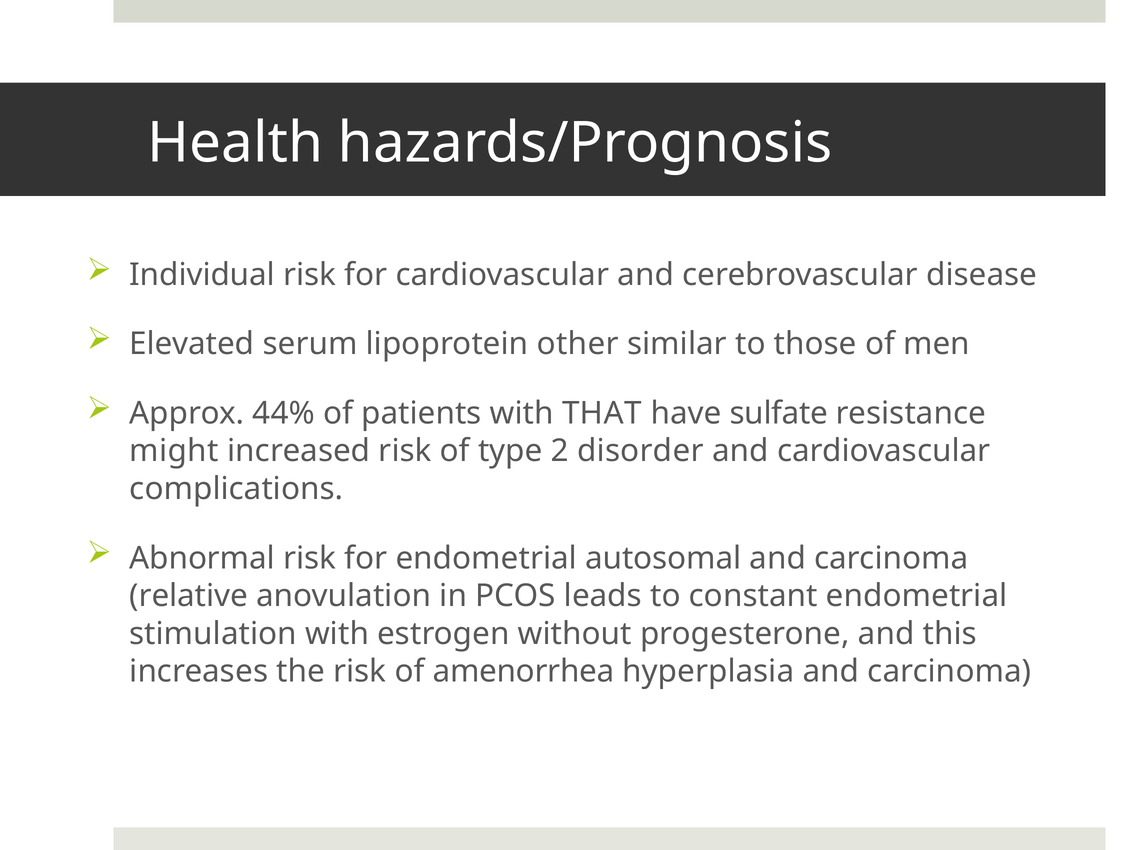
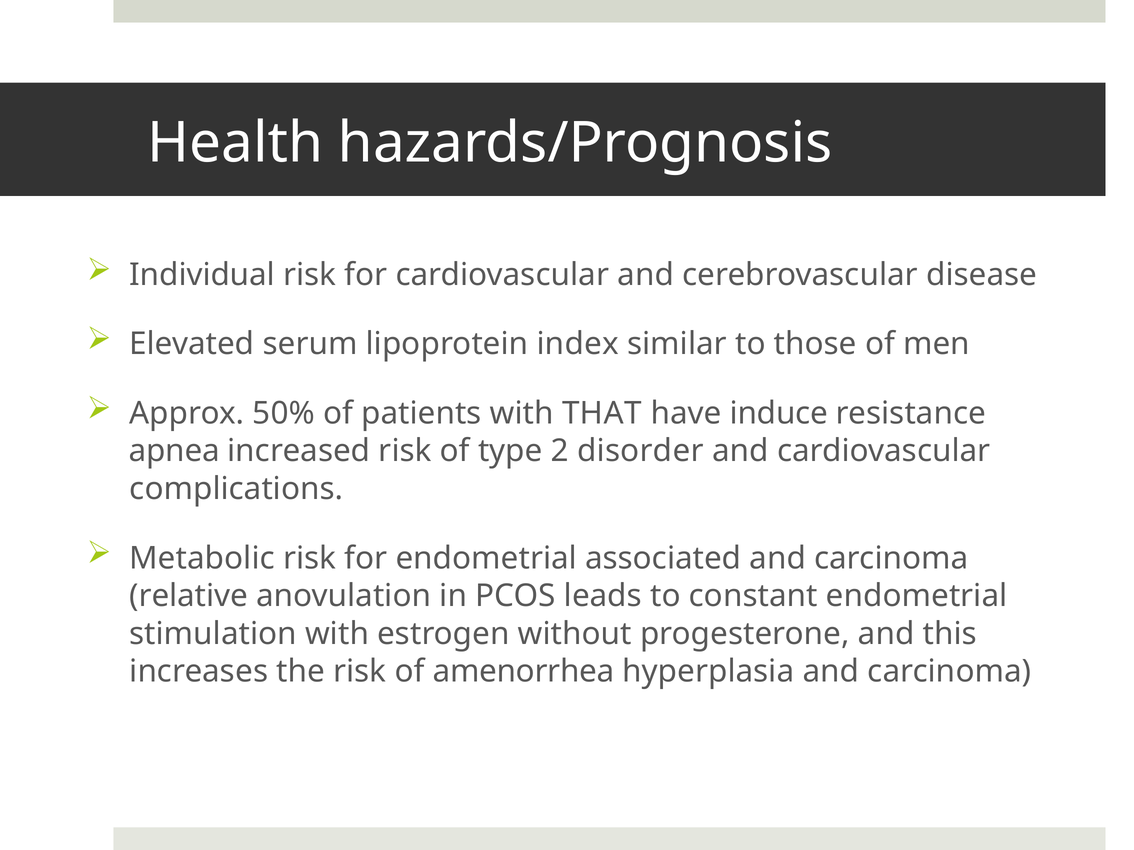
other: other -> index
44%: 44% -> 50%
sulfate: sulfate -> induce
might: might -> apnea
Abnormal: Abnormal -> Metabolic
autosomal: autosomal -> associated
